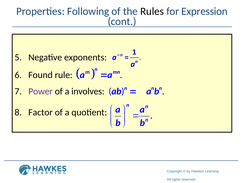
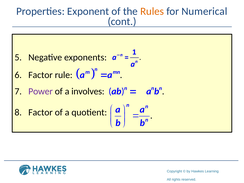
Following: Following -> Exponent
Rules colour: black -> orange
Expression: Expression -> Numerical
Found at (40, 75): Found -> Factor
